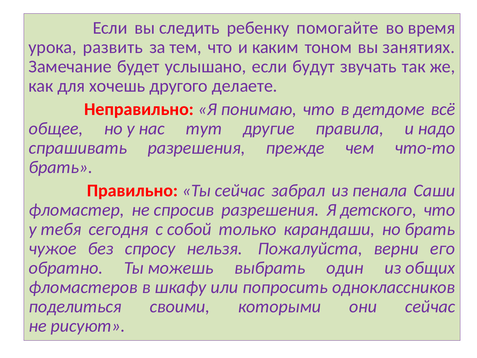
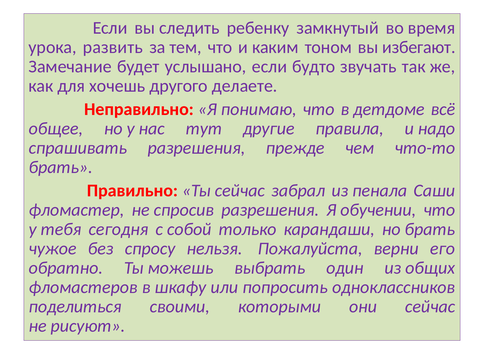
помогайте: помогайте -> замкнутый
занятиях: занятиях -> избегают
будут: будут -> будто
детского: детского -> обучении
